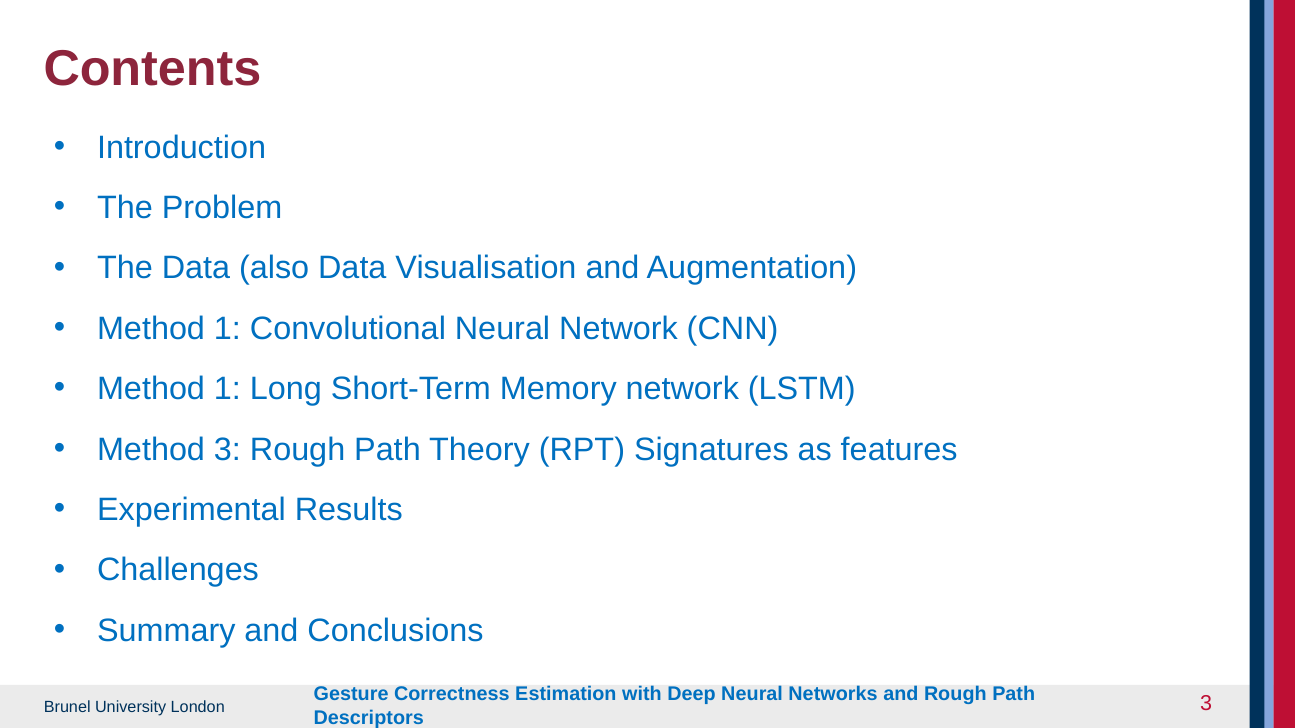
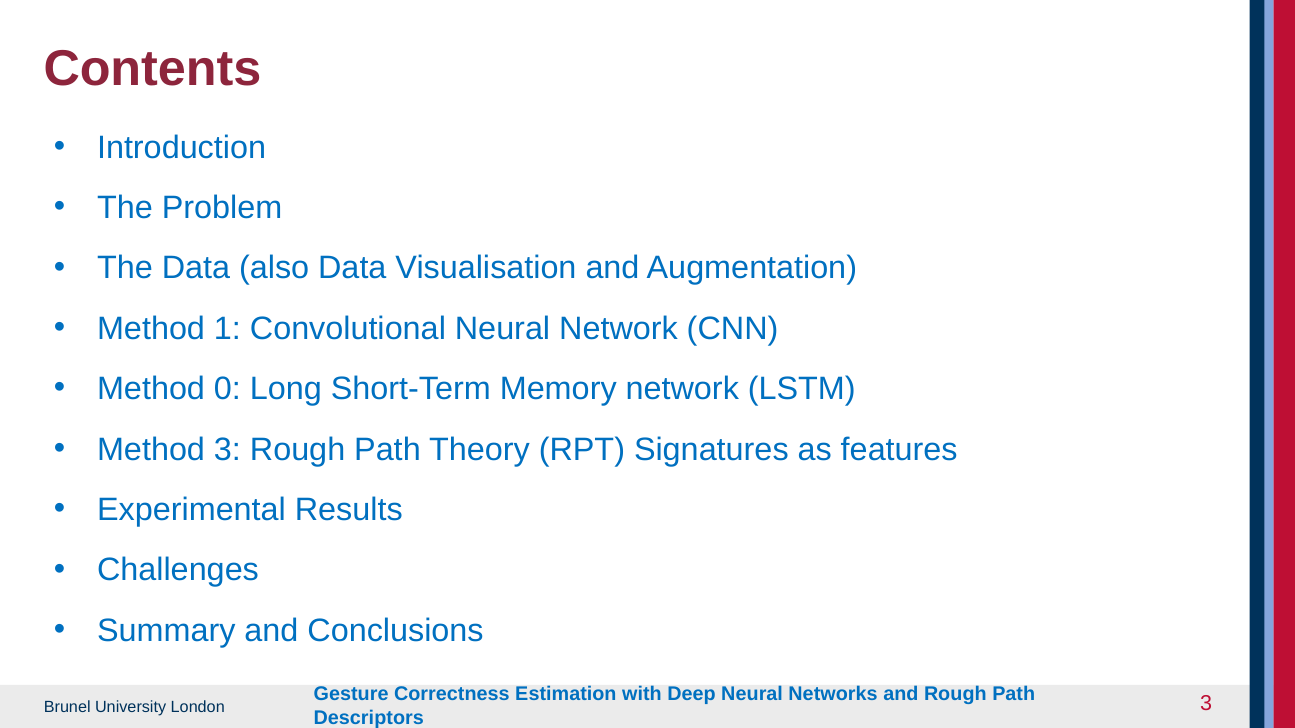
1 at (227, 389): 1 -> 0
